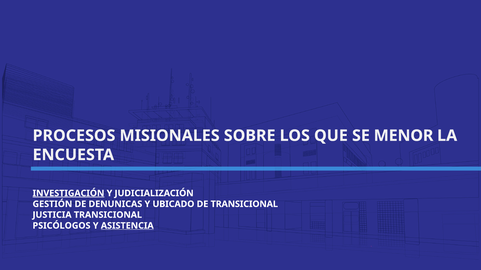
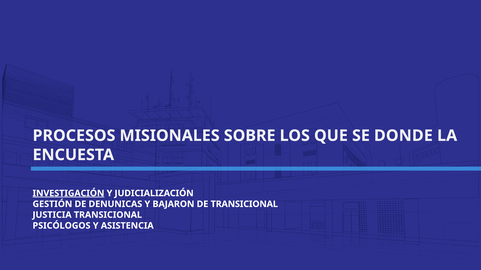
MENOR: MENOR -> DONDE
UBICADO: UBICADO -> BAJARON
ASISTENCIA underline: present -> none
